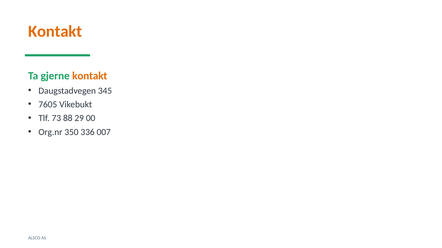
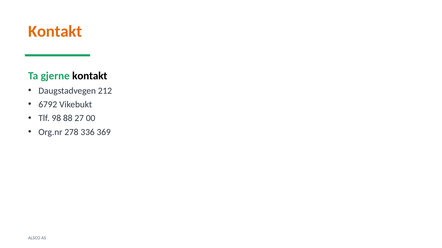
kontakt at (90, 76) colour: orange -> black
345: 345 -> 212
7605: 7605 -> 6792
73: 73 -> 98
29: 29 -> 27
350: 350 -> 278
007: 007 -> 369
